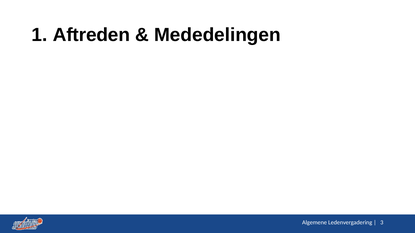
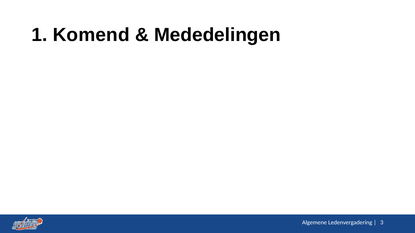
Aftreden: Aftreden -> Komend
